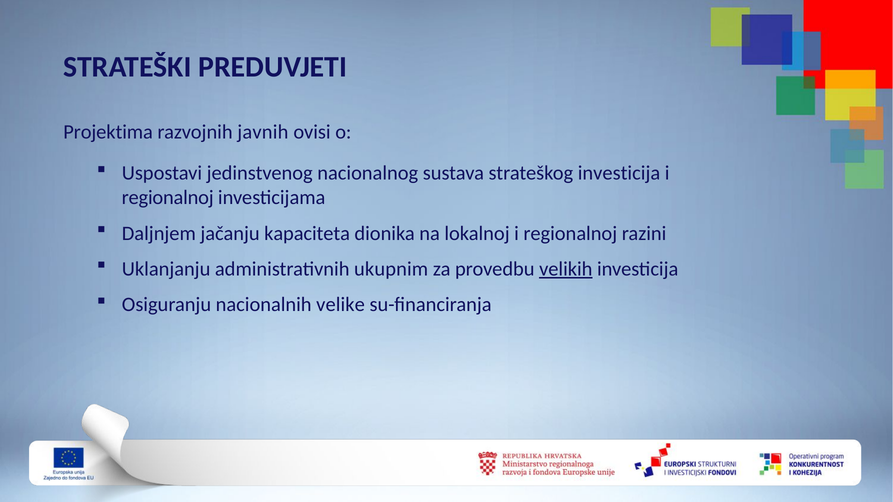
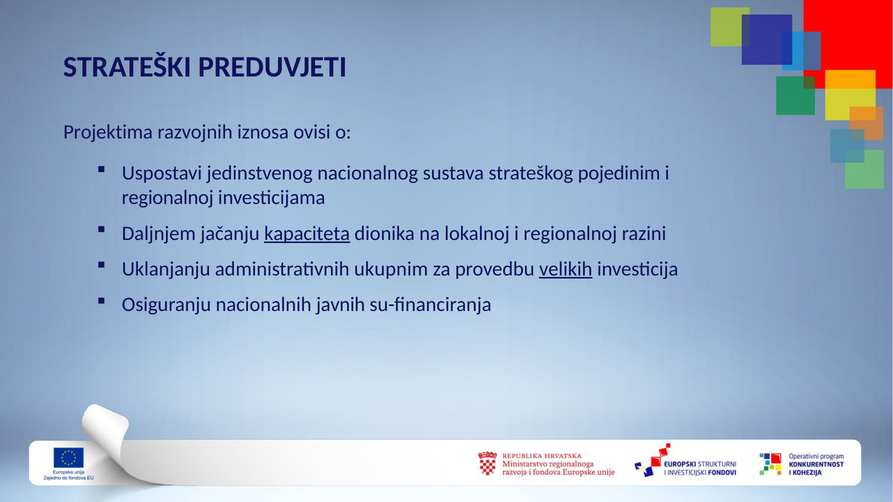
javnih: javnih -> iznosa
strateškog investicija: investicija -> pojedinim
kapaciteta underline: none -> present
velike: velike -> javnih
